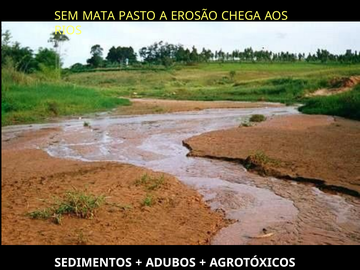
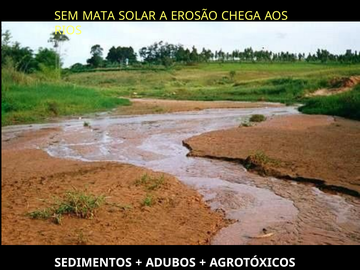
PASTO: PASTO -> SOLAR
